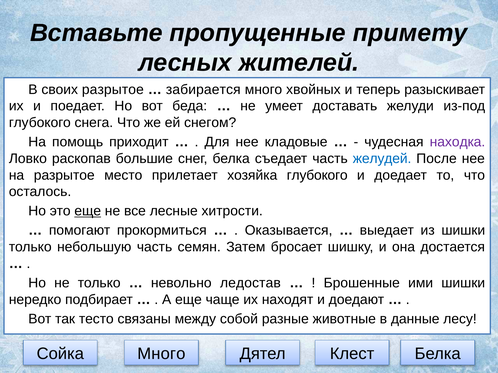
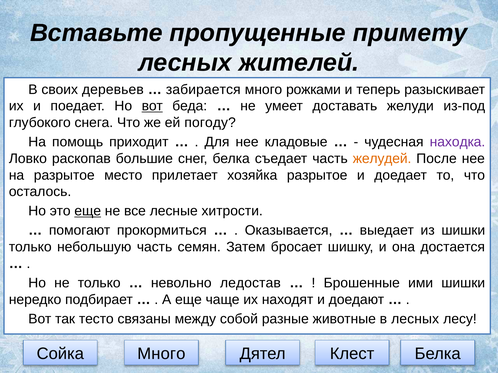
своих разрытое: разрытое -> деревьев
хвойных: хвойных -> рожками
вот at (152, 106) underline: none -> present
снегом: снегом -> погоду
желудей colour: blue -> orange
хозяйка глубокого: глубокого -> разрытое
в данные: данные -> лесных
